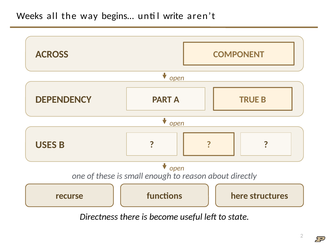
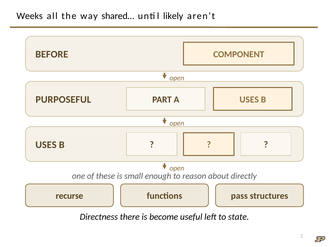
begins…: begins… -> shared…
write: write -> likely
ACROSS: ACROSS -> BEFORE
DEPENDENCY: DEPENDENCY -> PURPOSEFUL
A TRUE: TRUE -> USES
here: here -> pass
